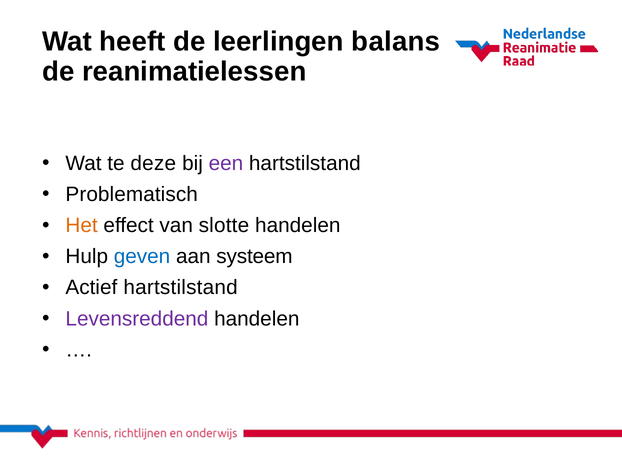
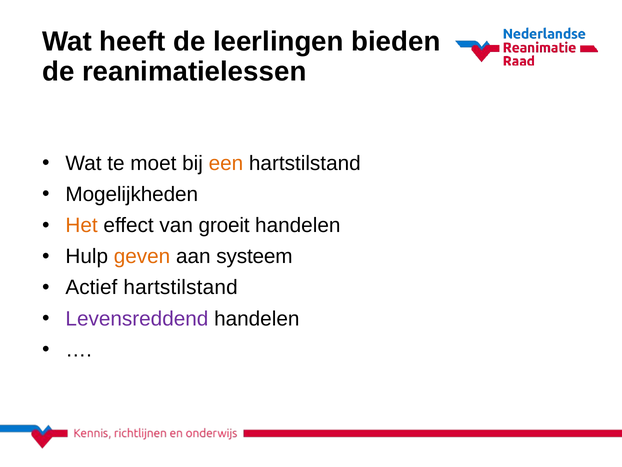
balans: balans -> bieden
deze: deze -> moet
een colour: purple -> orange
Problematisch: Problematisch -> Mogelijkheden
slotte: slotte -> groeit
geven colour: blue -> orange
